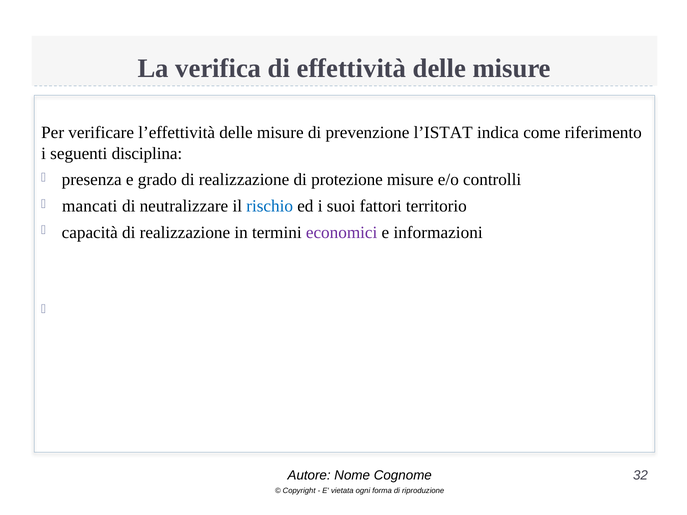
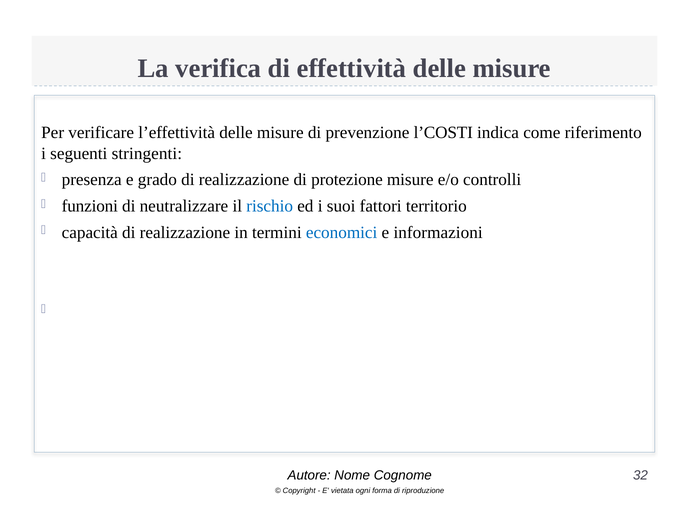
l’ISTAT: l’ISTAT -> l’COSTI
disciplina: disciplina -> stringenti
mancati: mancati -> funzioni
economici colour: purple -> blue
